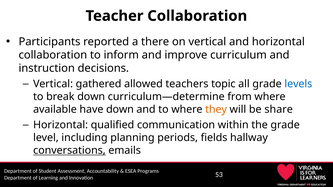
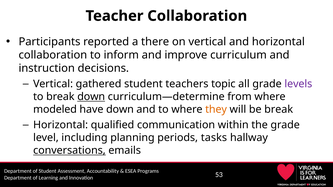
gathered allowed: allowed -> student
levels colour: blue -> purple
down at (91, 97) underline: none -> present
available: available -> modeled
be share: share -> break
fields: fields -> tasks
